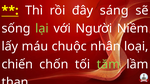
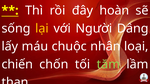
sáng: sáng -> hoàn
lại colour: light green -> yellow
Niềm: Niềm -> Dâng
